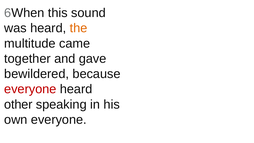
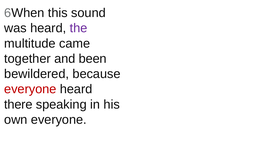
the colour: orange -> purple
gave: gave -> been
other: other -> there
